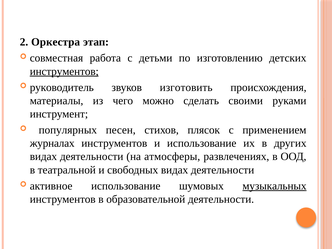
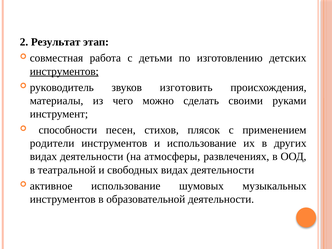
Оркестра: Оркестра -> Результат
популярных: популярных -> способности
журналах: журналах -> родители
музыкальных underline: present -> none
